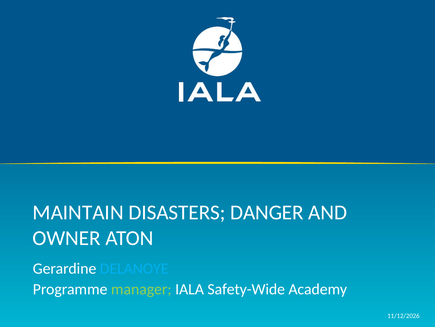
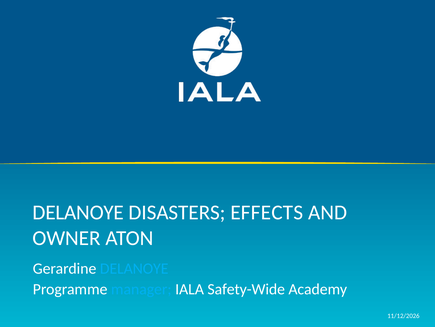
MAINTAIN at (78, 212): MAINTAIN -> DELANOYE
DANGER: DANGER -> EFFECTS
manager colour: light green -> light blue
